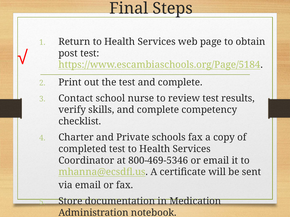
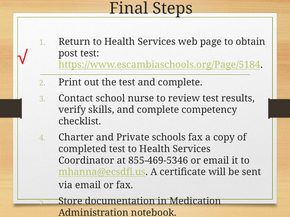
800-469-5346: 800-469-5346 -> 855-469-5346
